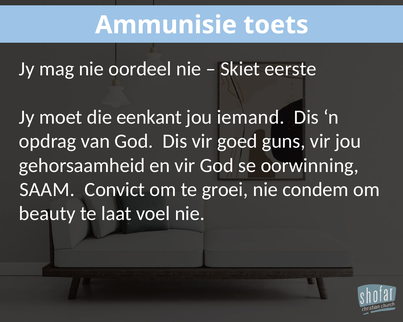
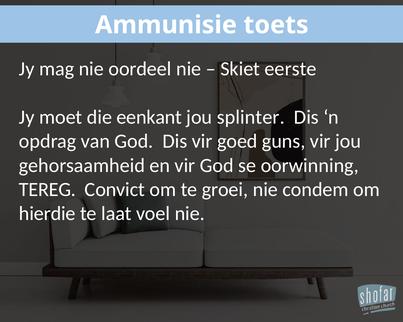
iemand: iemand -> splinter
SAAM: SAAM -> TEREG
beauty: beauty -> hierdie
